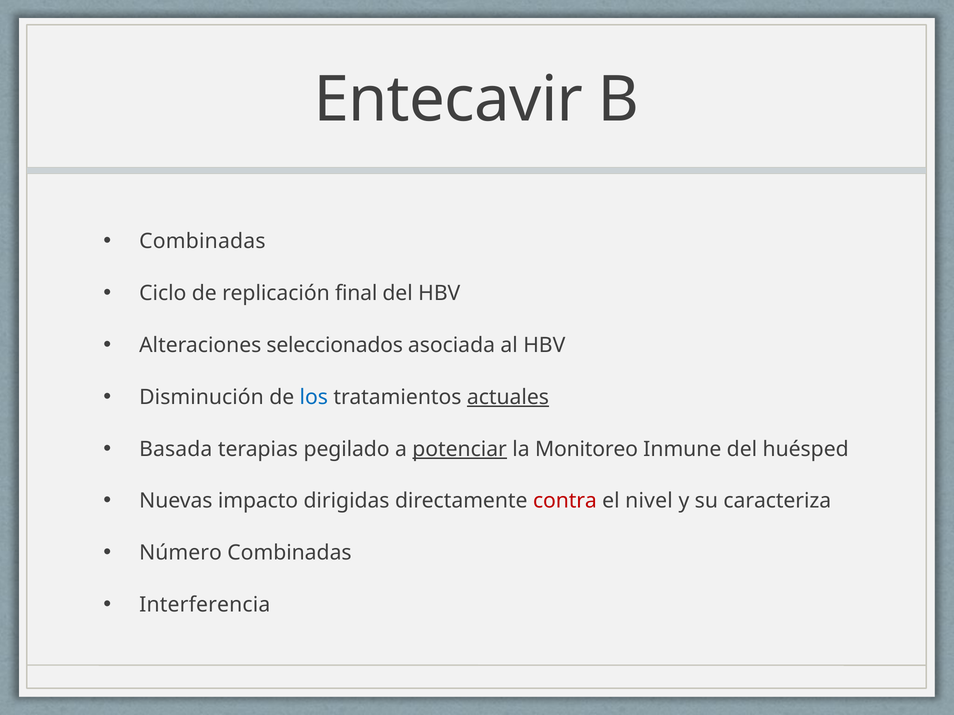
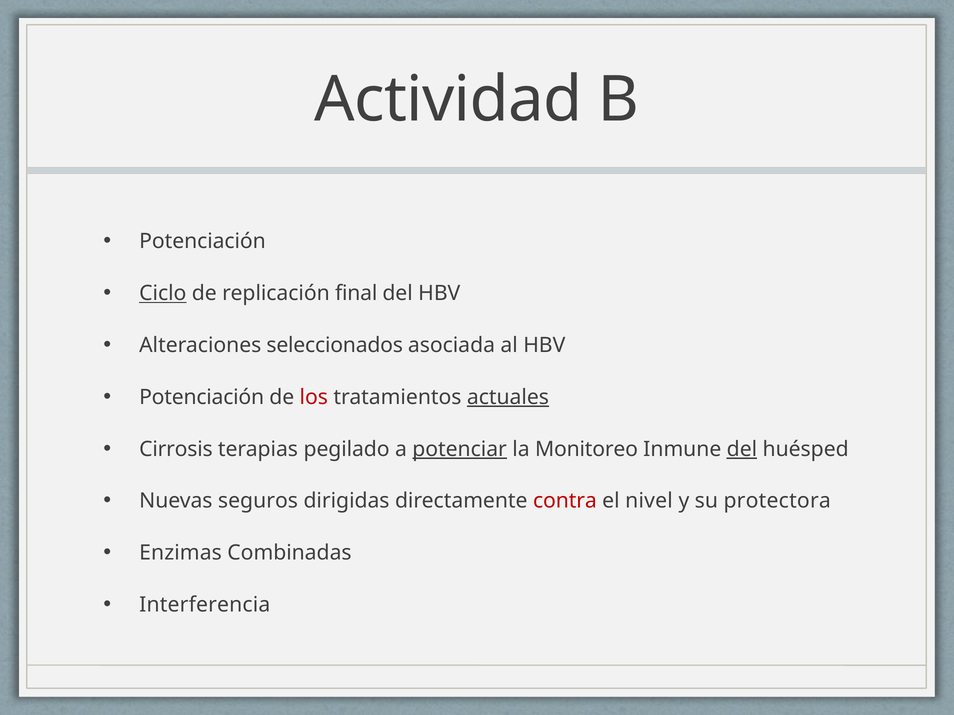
Entecavir: Entecavir -> Actividad
Combinadas at (202, 242): Combinadas -> Potenciación
Ciclo underline: none -> present
Disminución at (202, 397): Disminución -> Potenciación
los colour: blue -> red
Basada: Basada -> Cirrosis
del at (742, 449) underline: none -> present
impacto: impacto -> seguros
caracteriza: caracteriza -> protectora
Número: Número -> Enzimas
